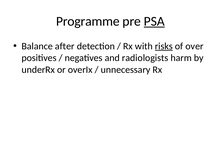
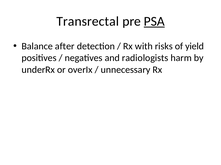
Programme: Programme -> Transrectal
risks underline: present -> none
over: over -> yield
